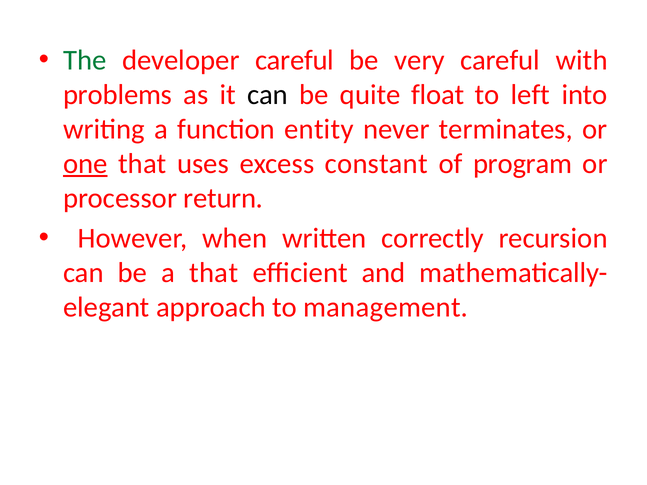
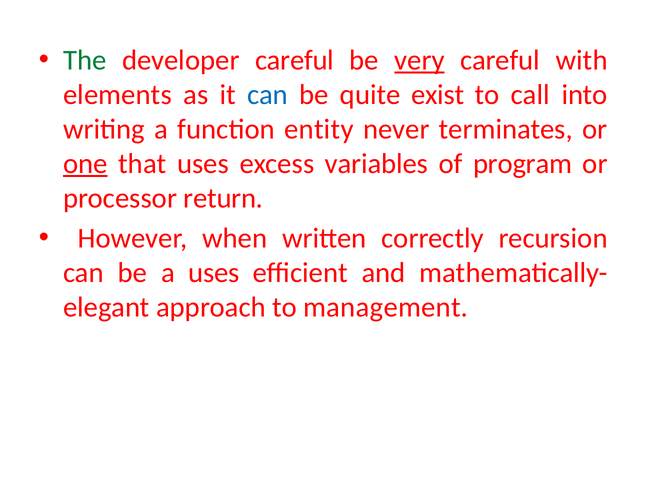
very underline: none -> present
problems: problems -> elements
can at (268, 95) colour: black -> blue
float: float -> exist
left: left -> call
constant: constant -> variables
a that: that -> uses
